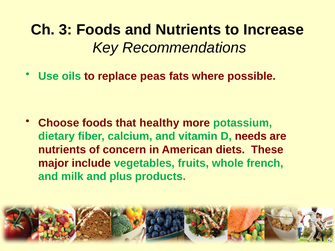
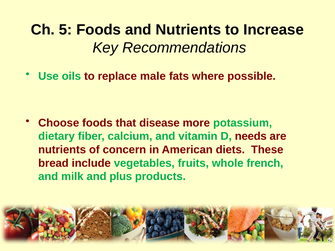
3: 3 -> 5
peas: peas -> male
healthy: healthy -> disease
major: major -> bread
